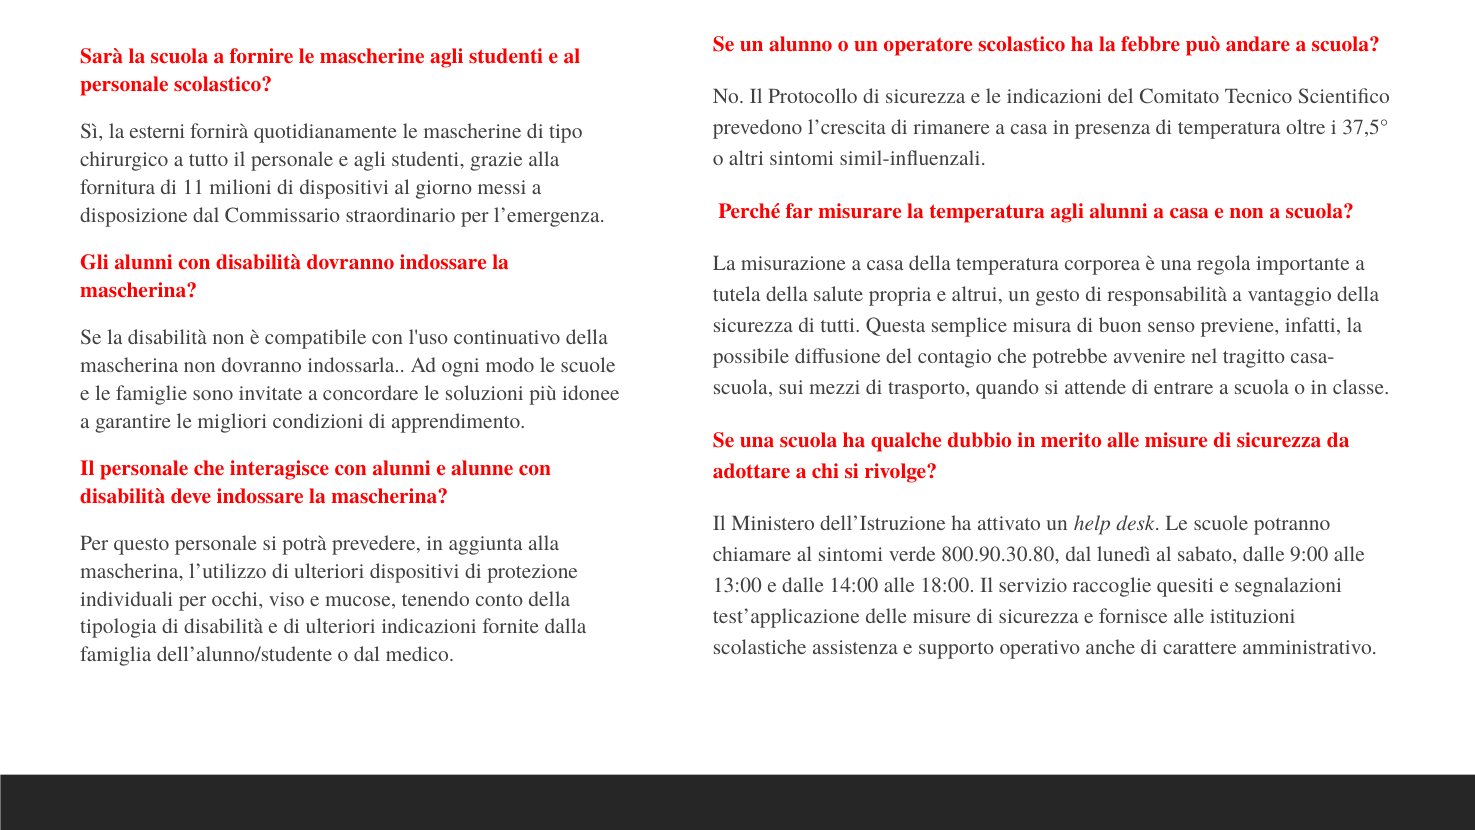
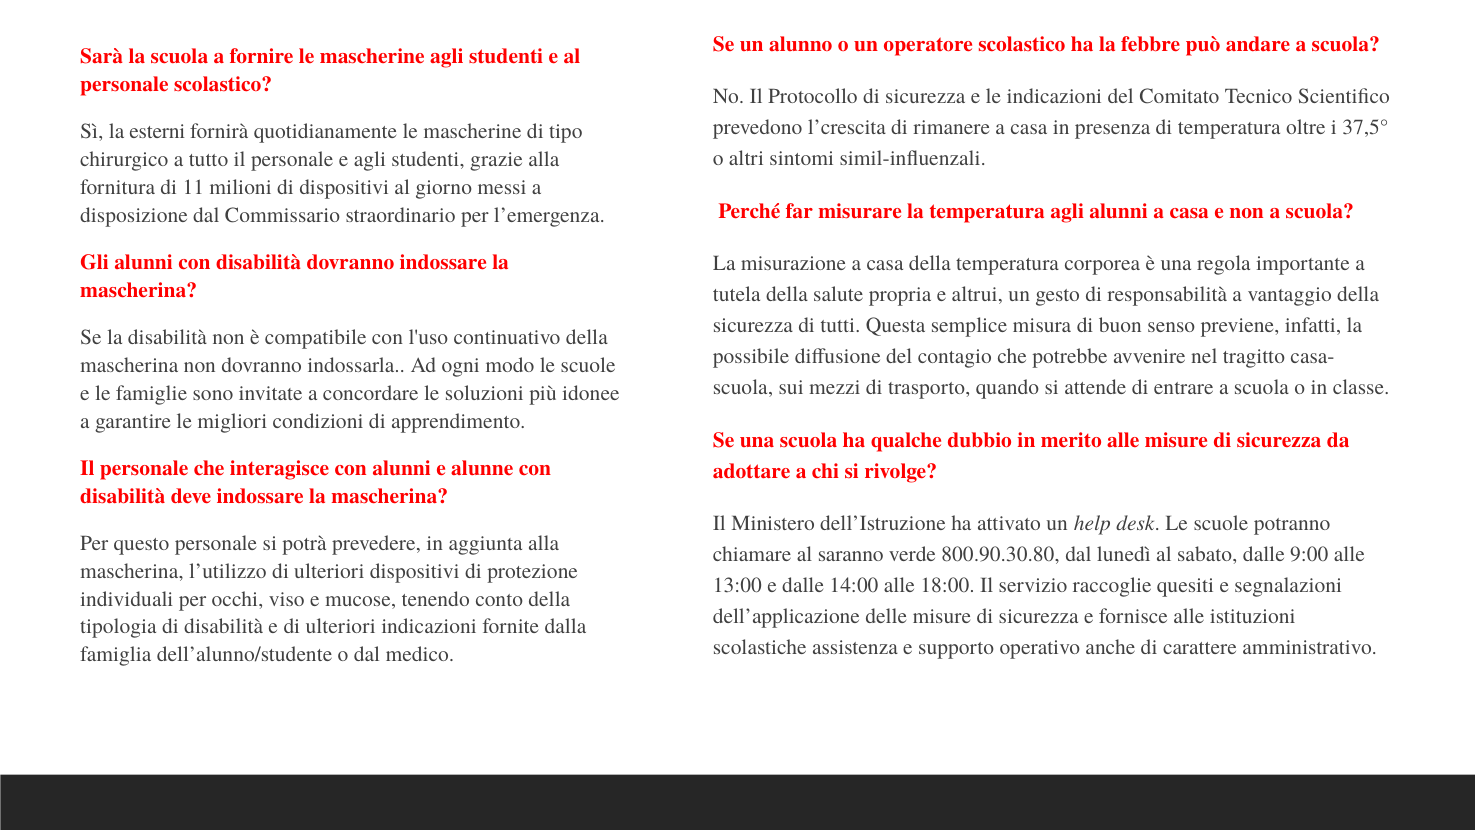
al sintomi: sintomi -> saranno
test’applicazione: test’applicazione -> dell’applicazione
